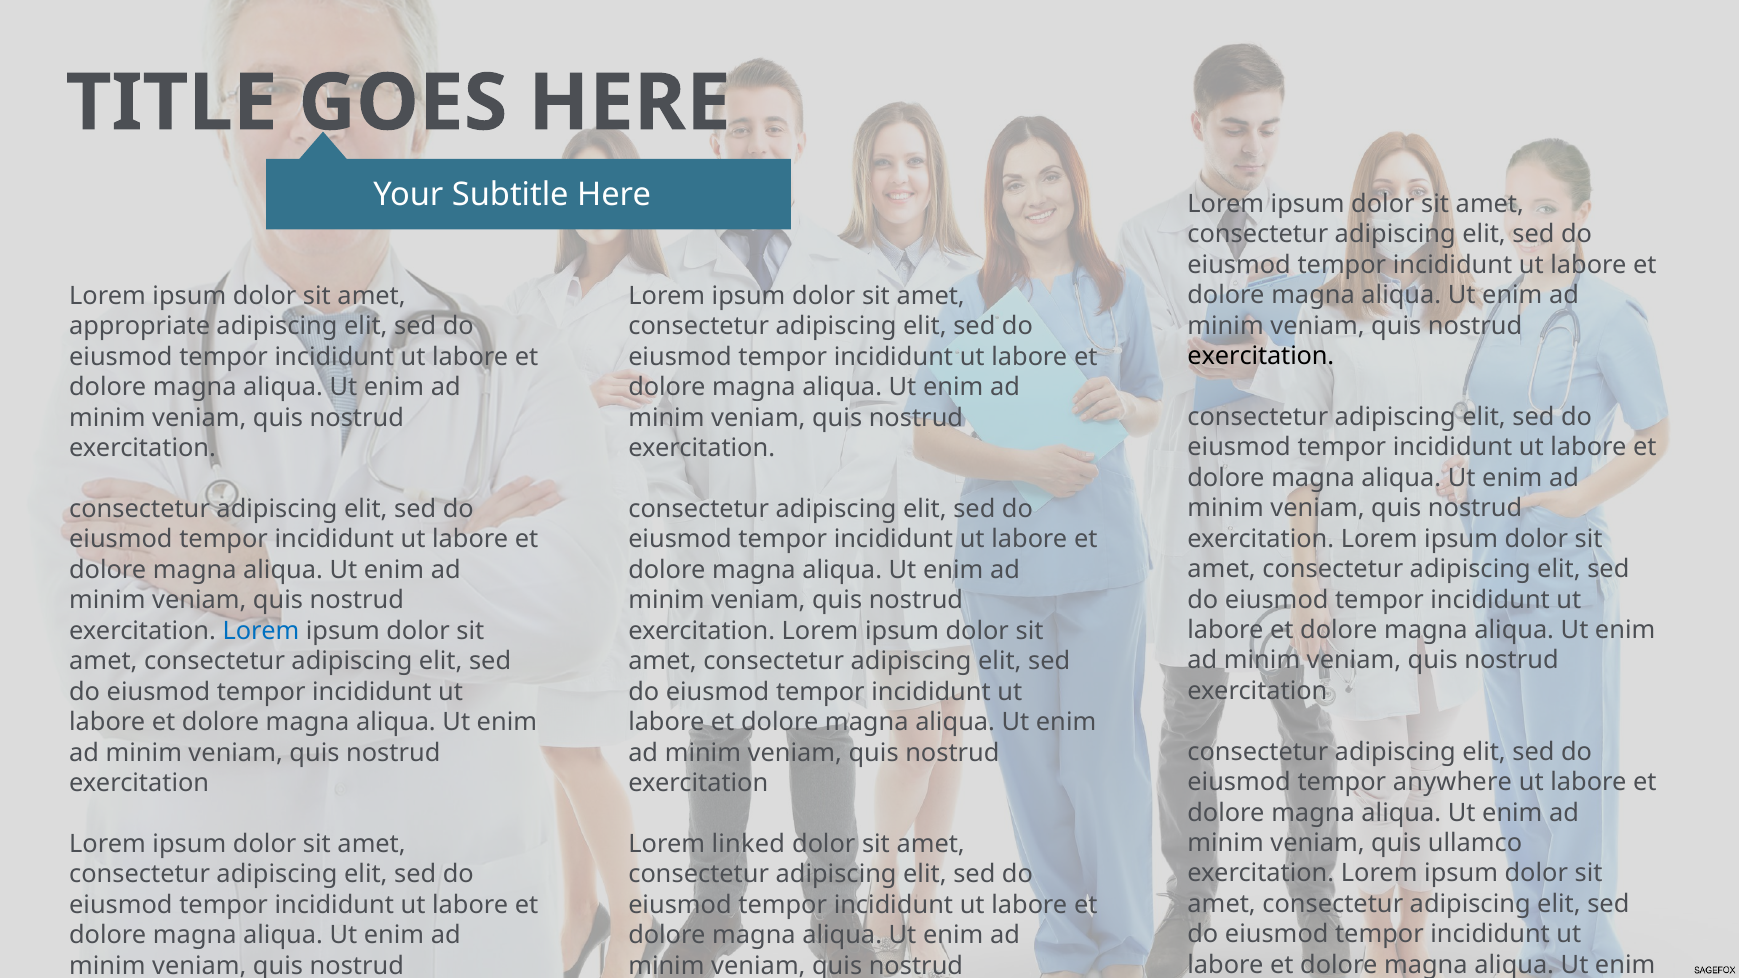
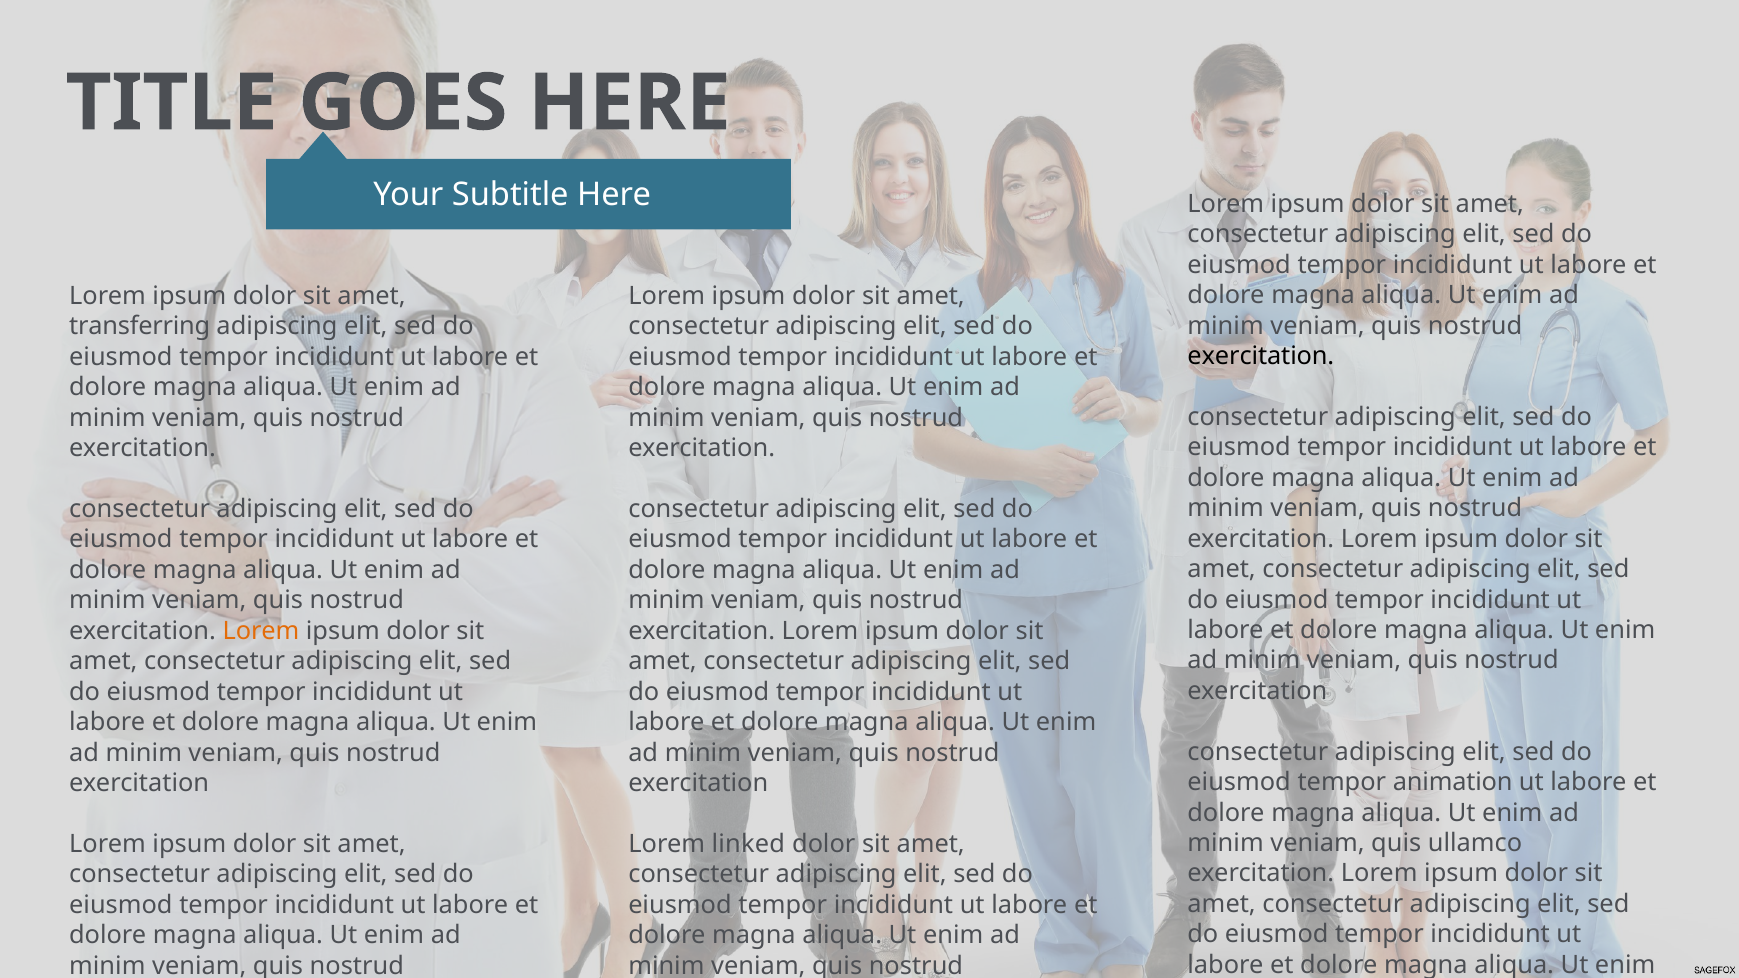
appropriate: appropriate -> transferring
Lorem at (261, 631) colour: blue -> orange
anywhere: anywhere -> animation
